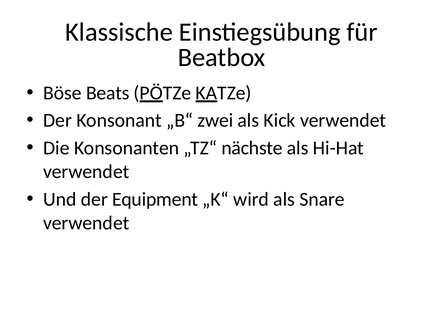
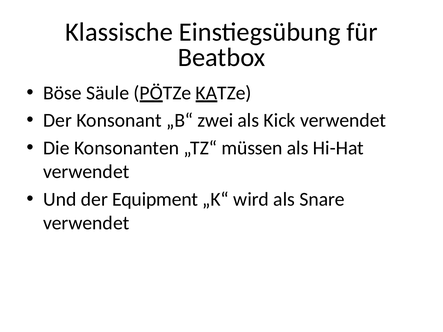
Beats: Beats -> Säule
nächste: nächste -> müssen
